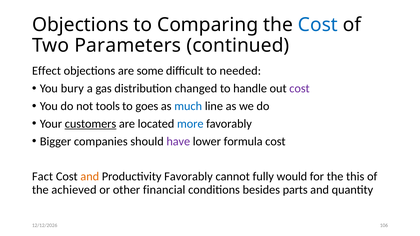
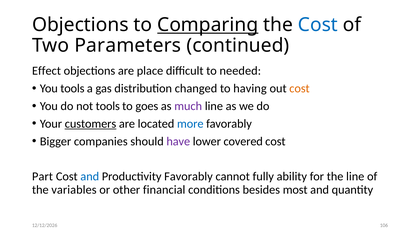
Comparing underline: none -> present
some: some -> place
You bury: bury -> tools
handle: handle -> having
cost at (299, 89) colour: purple -> orange
much colour: blue -> purple
formula: formula -> covered
Fact: Fact -> Part
and at (90, 177) colour: orange -> blue
would: would -> ability
the this: this -> line
achieved: achieved -> variables
parts: parts -> most
